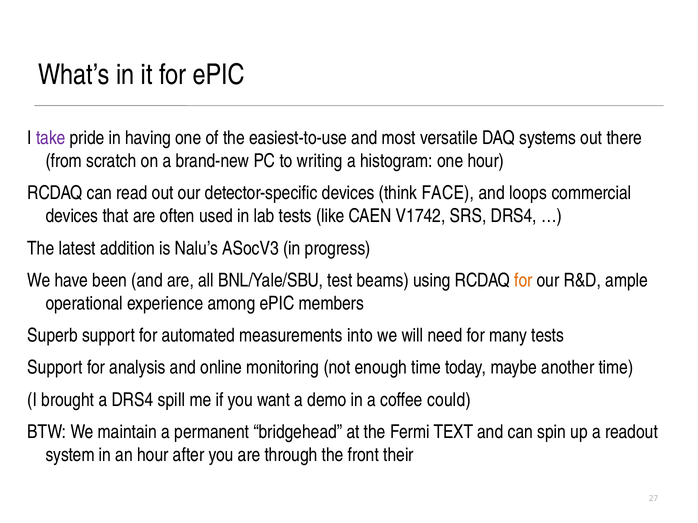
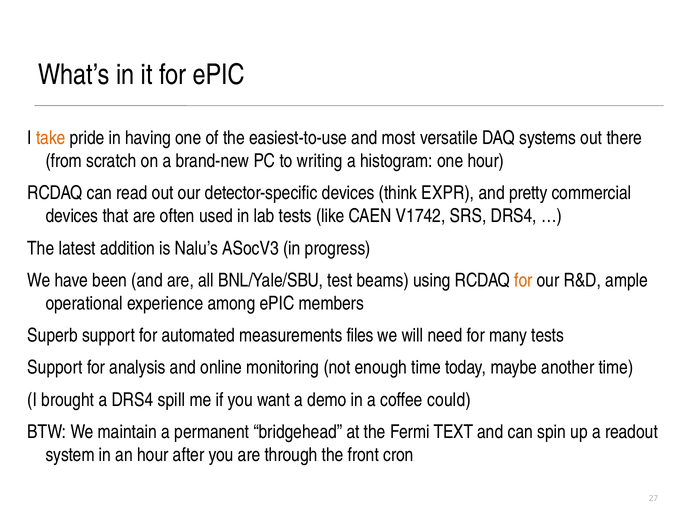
take colour: purple -> orange
FACE: FACE -> EXPR
loops: loops -> pretty
into: into -> files
their: their -> cron
